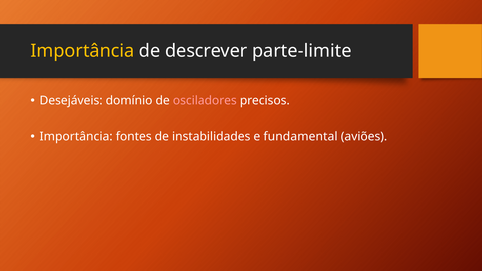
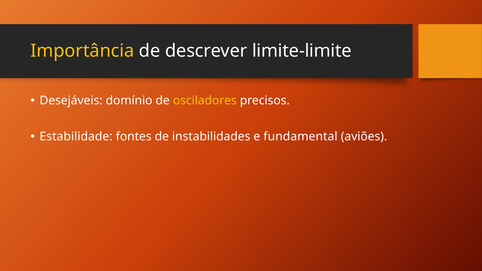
parte-limite: parte-limite -> limite-limite
osciladores colour: pink -> yellow
Importância at (76, 137): Importância -> Estabilidade
